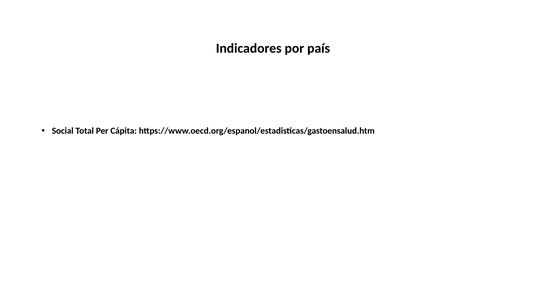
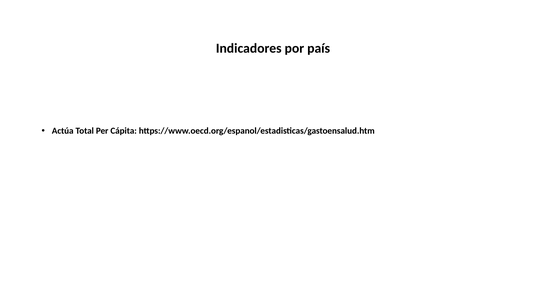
Social: Social -> Actúa
